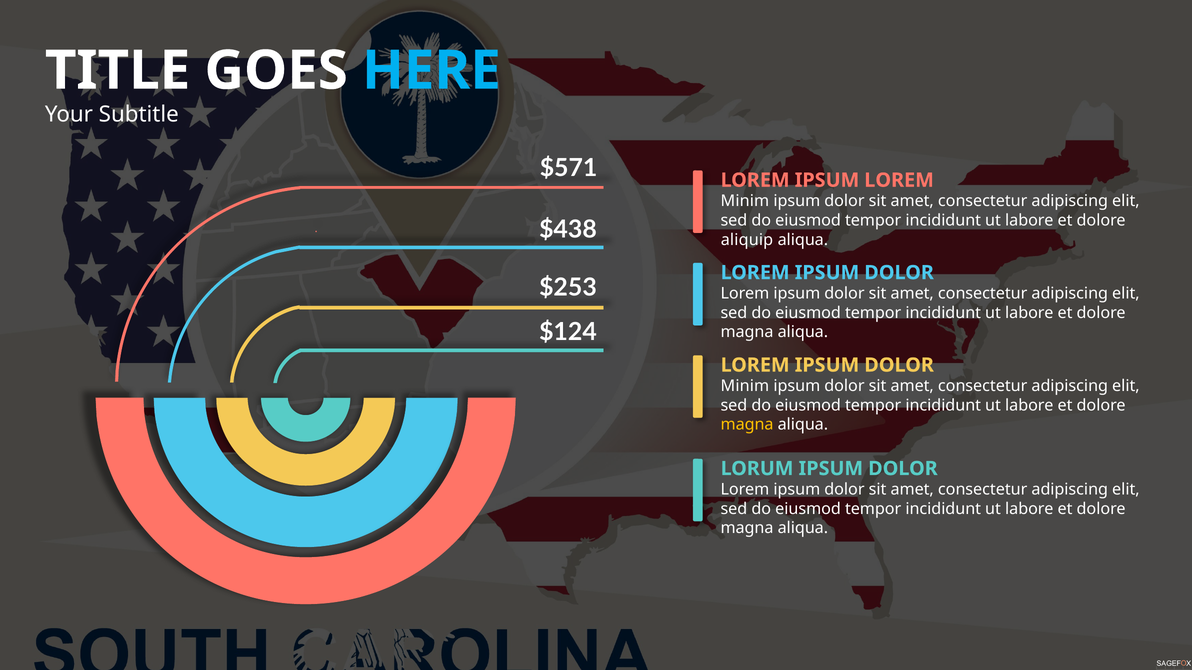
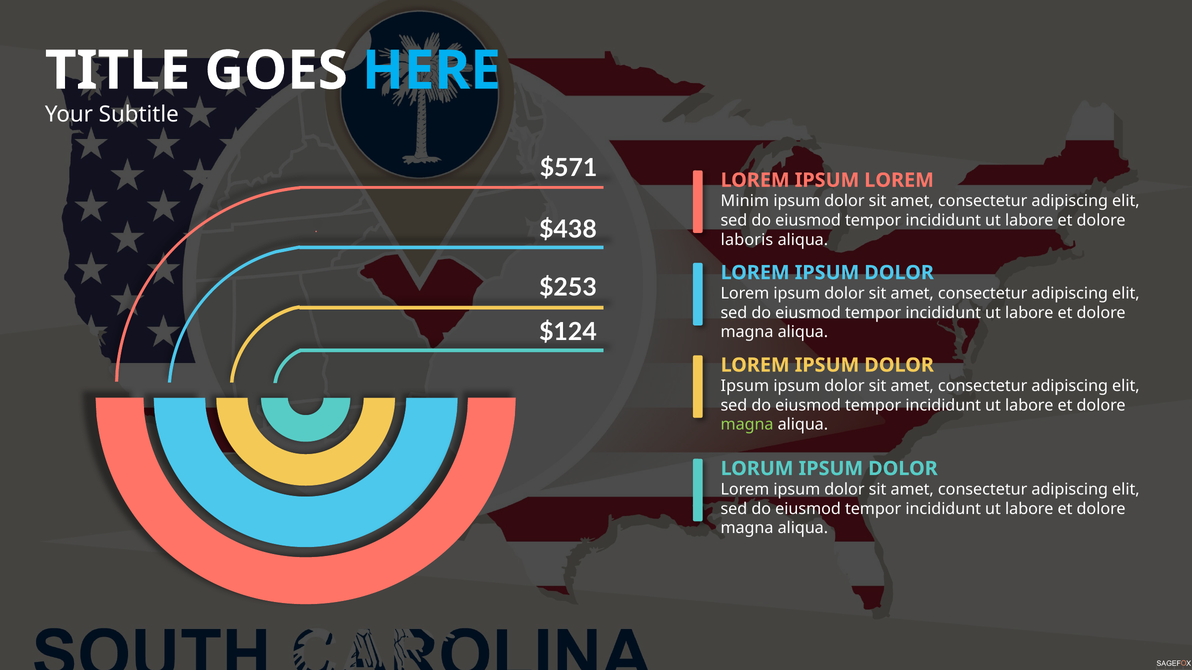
aliquip: aliquip -> laboris
Minim at (745, 386): Minim -> Ipsum
magna at (747, 425) colour: yellow -> light green
